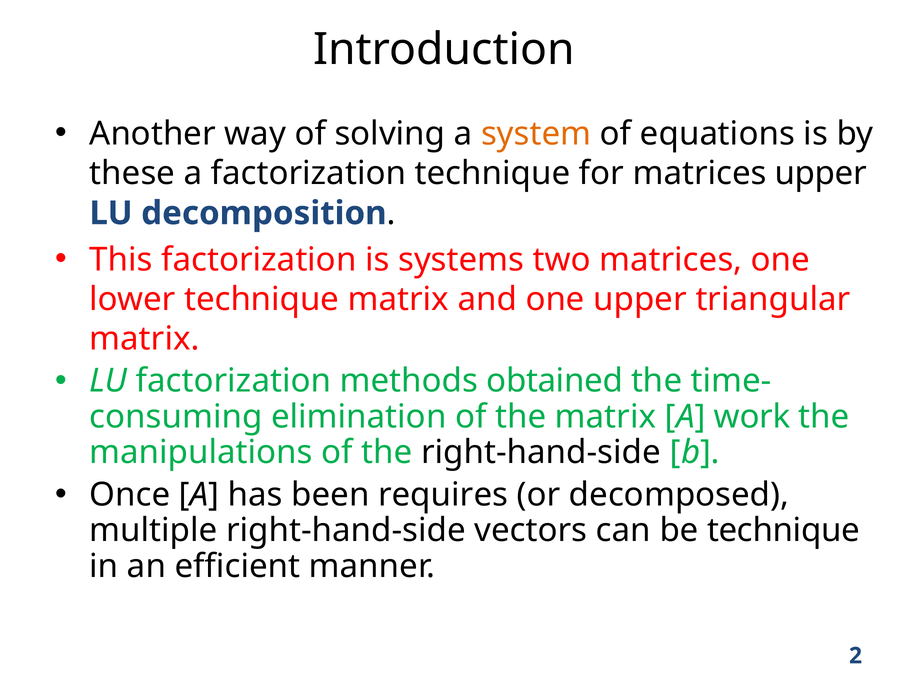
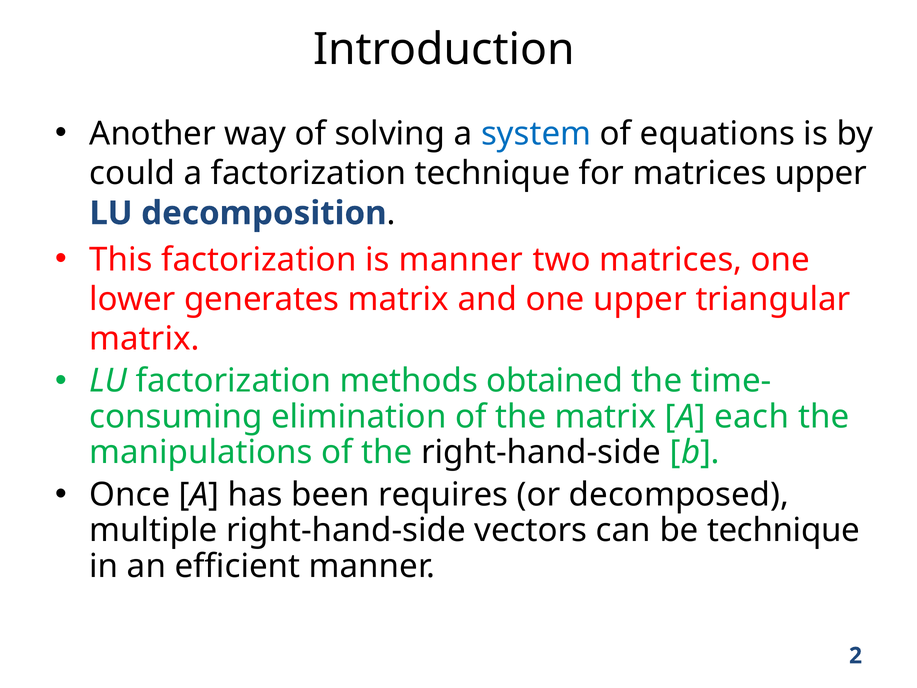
system colour: orange -> blue
these: these -> could
is systems: systems -> manner
lower technique: technique -> generates
work: work -> each
